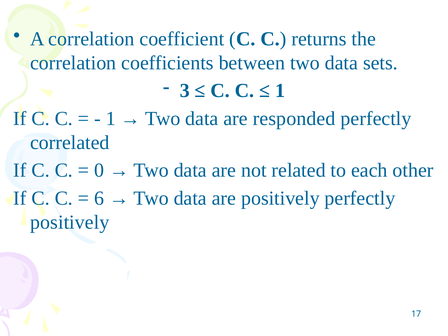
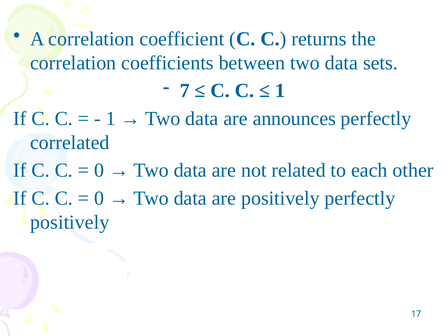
3: 3 -> 7
responded: responded -> announces
6 at (99, 198): 6 -> 0
